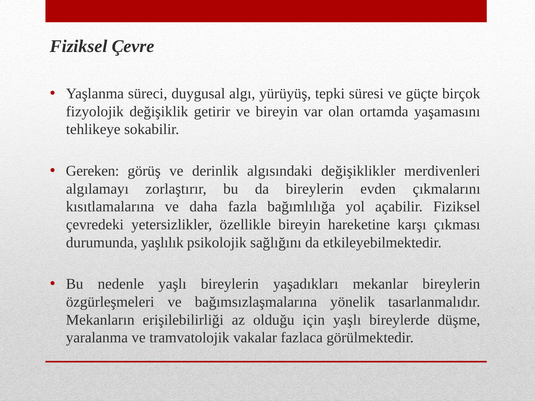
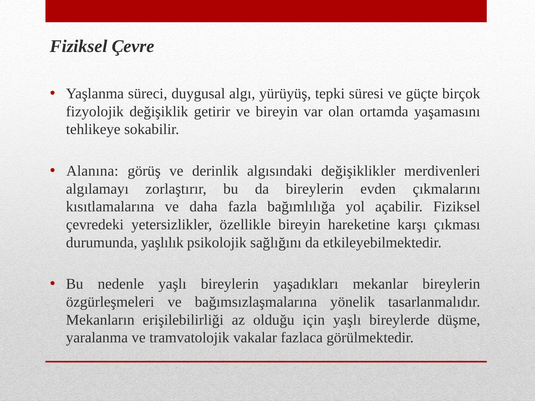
Gereken: Gereken -> Alanına
